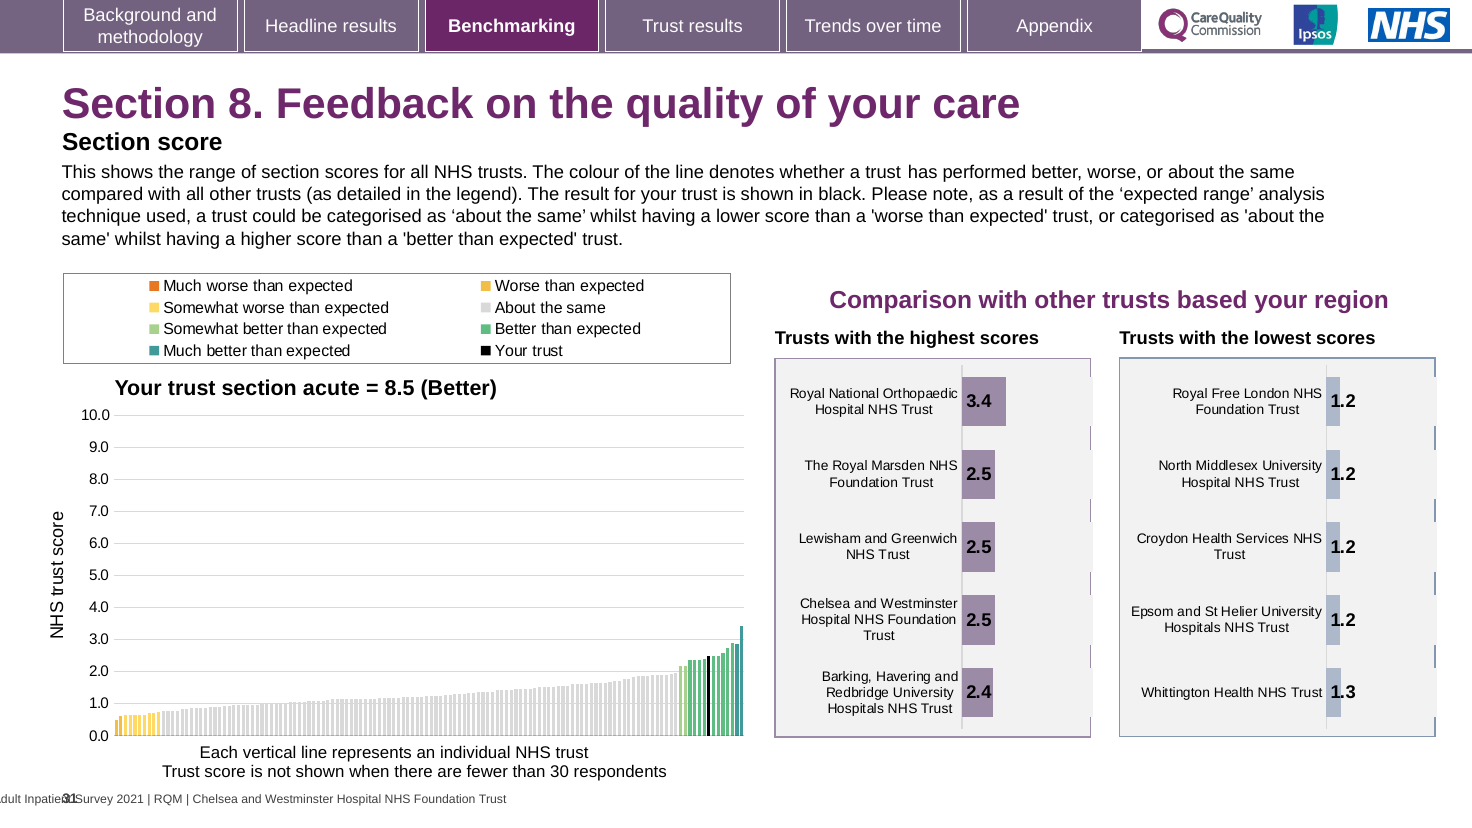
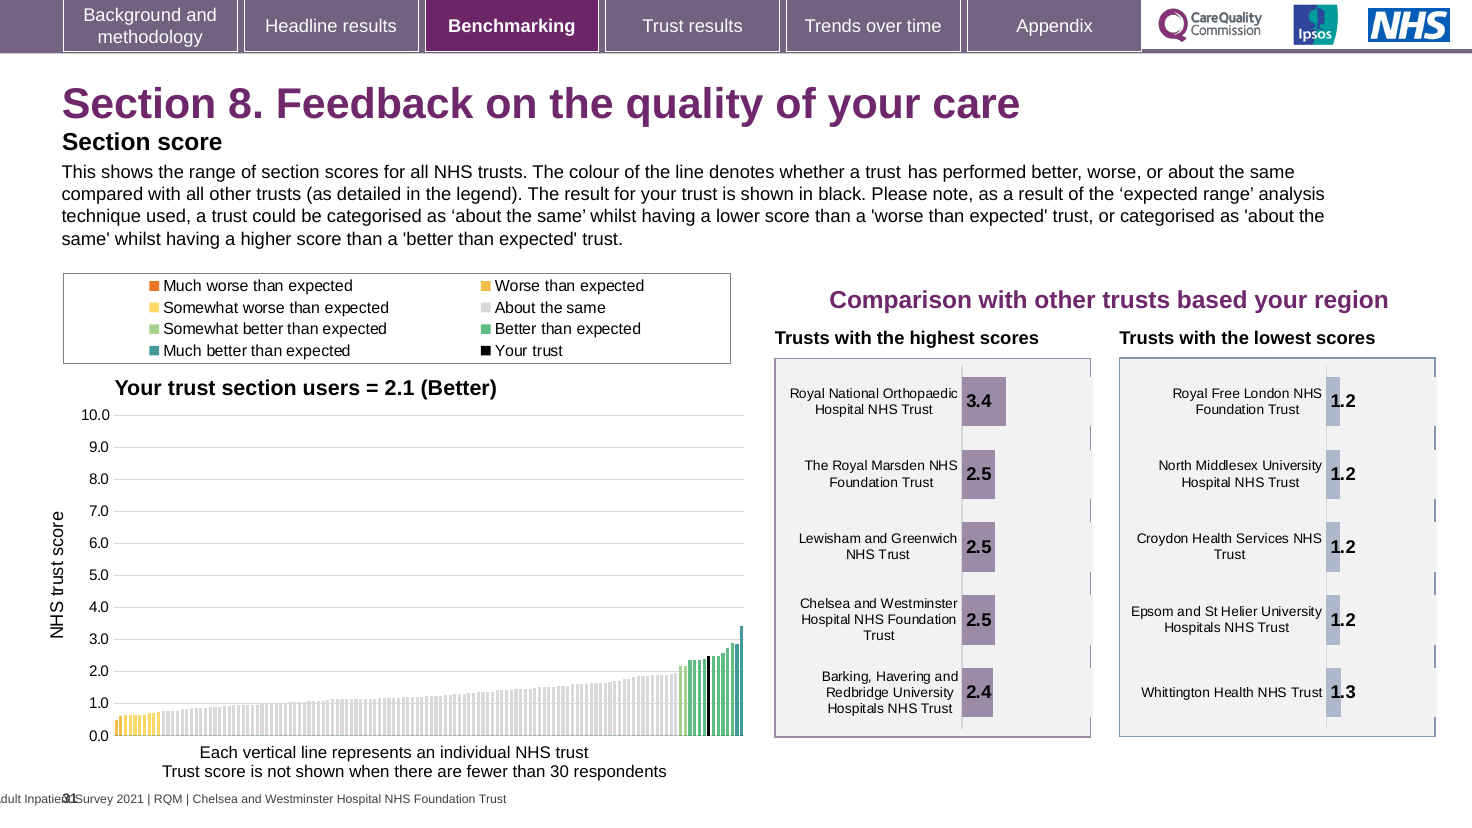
acute: acute -> users
8.5: 8.5 -> 2.1
